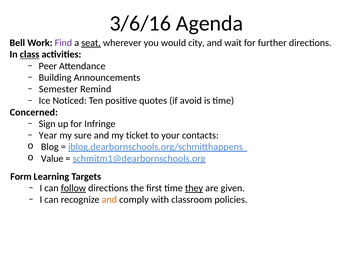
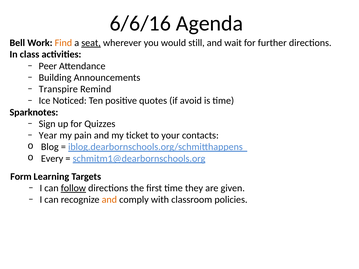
3/6/16: 3/6/16 -> 6/6/16
Find colour: purple -> orange
city: city -> still
class underline: present -> none
Semester: Semester -> Transpire
Concerned: Concerned -> Sparknotes
Infringe: Infringe -> Quizzes
sure: sure -> pain
Value: Value -> Every
they underline: present -> none
